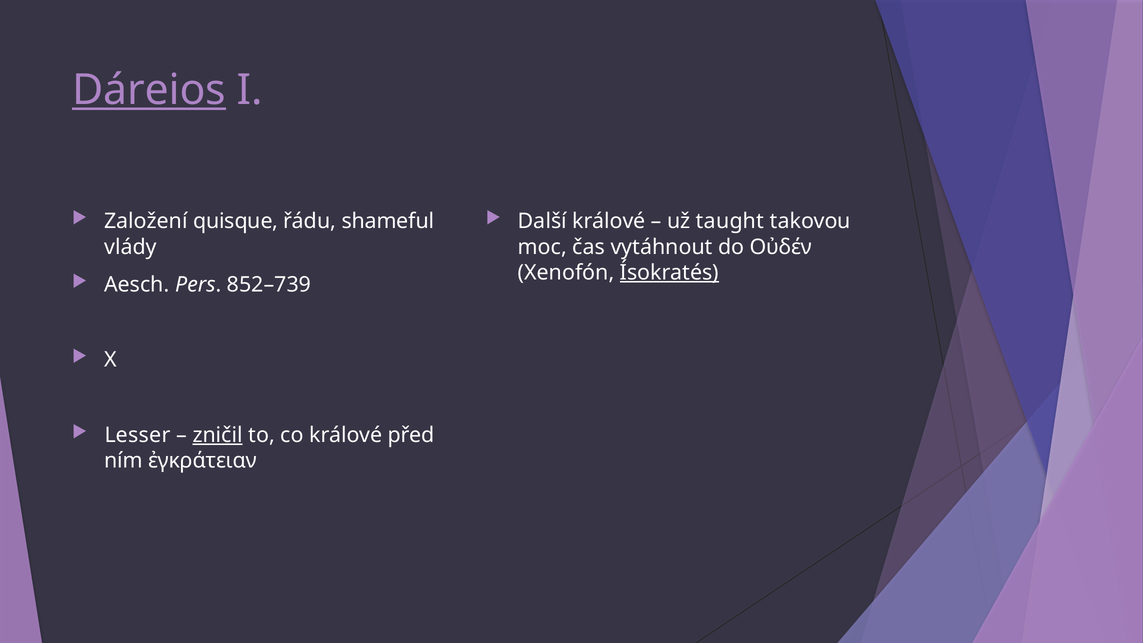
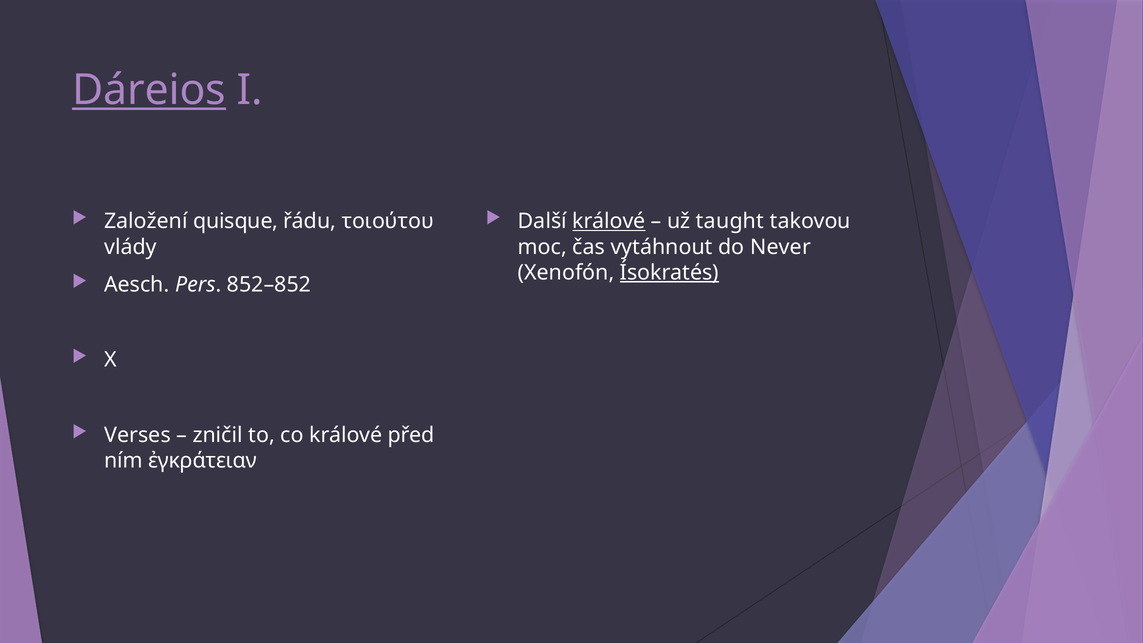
shameful: shameful -> τοιούτου
králové at (609, 221) underline: none -> present
Οὐδέν: Οὐδέν -> Never
852–739: 852–739 -> 852–852
Lesser: Lesser -> Verses
zničil underline: present -> none
